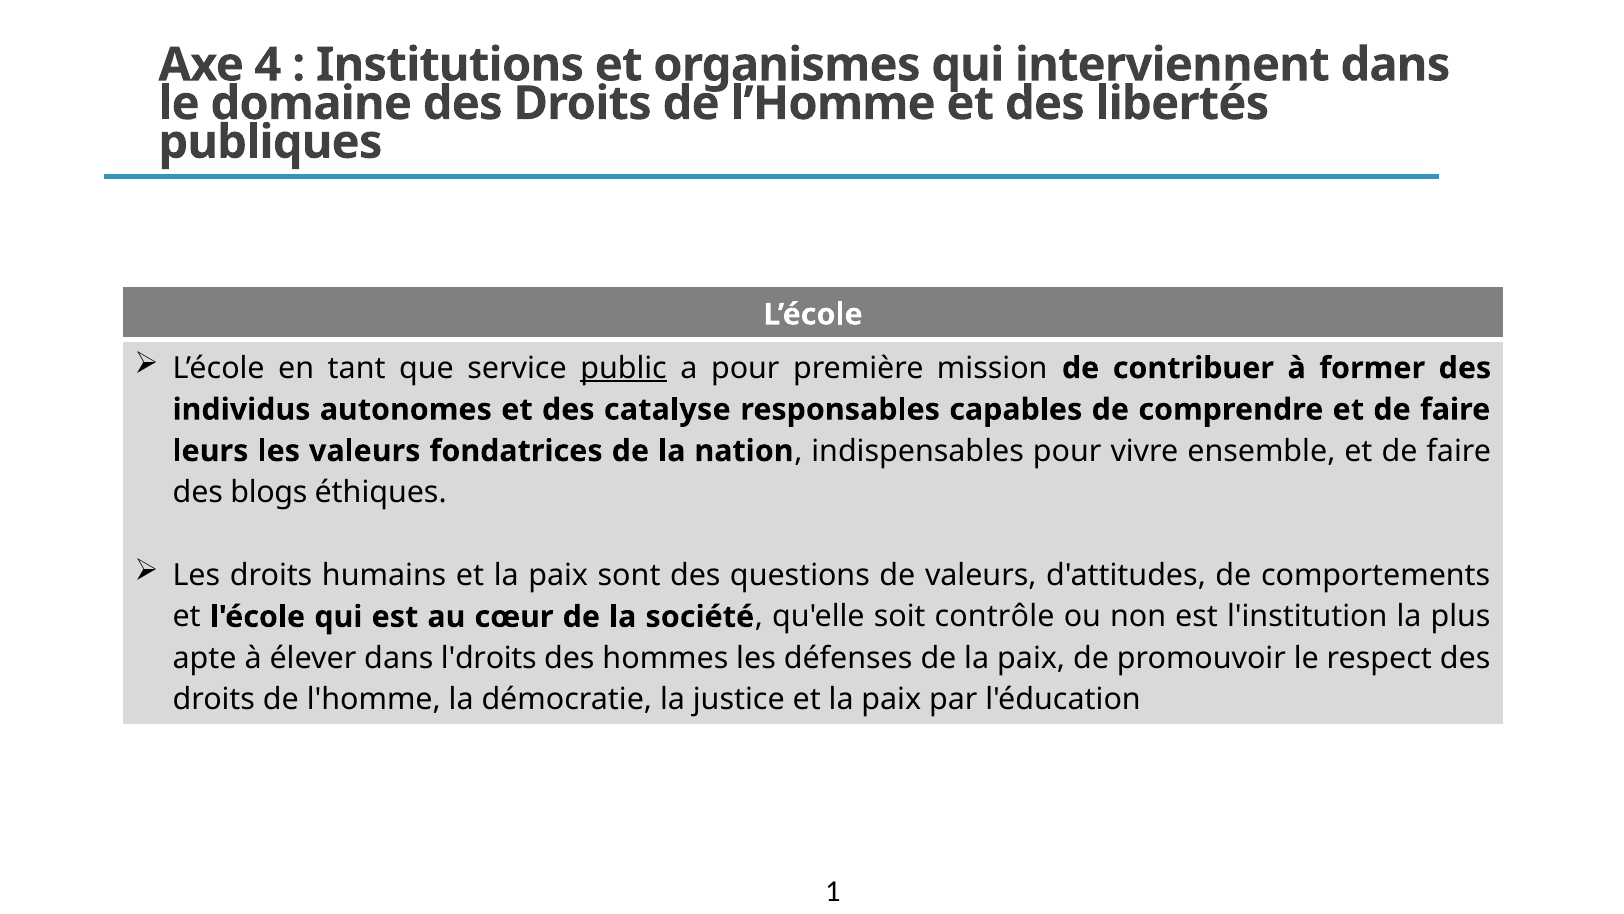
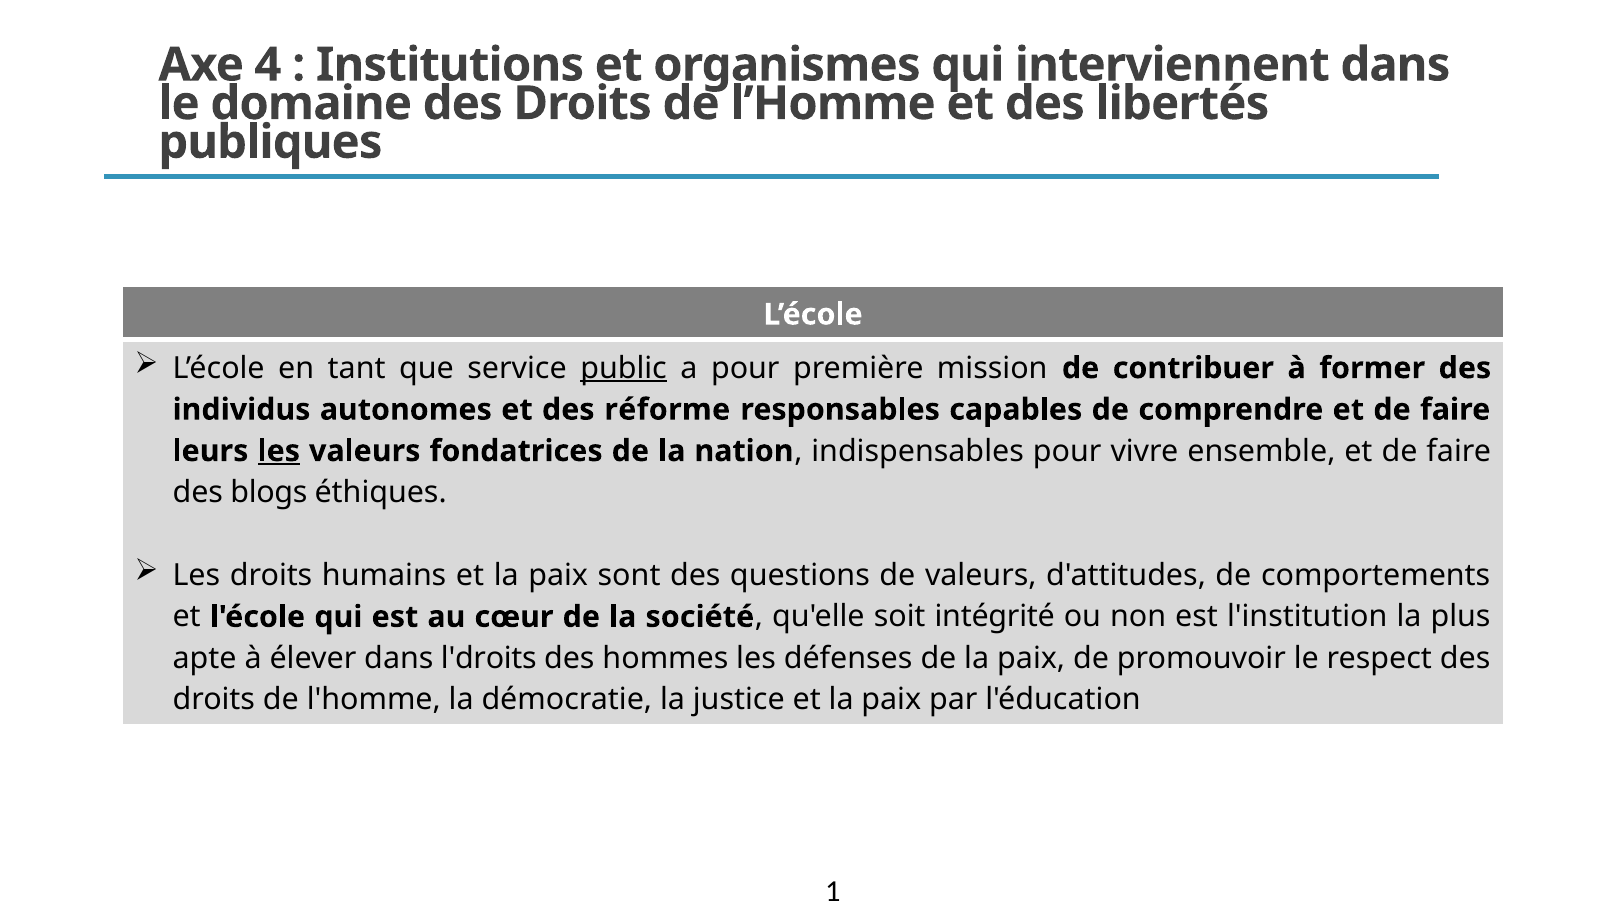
catalyse: catalyse -> réforme
les at (279, 451) underline: none -> present
contrôle: contrôle -> intégrité
